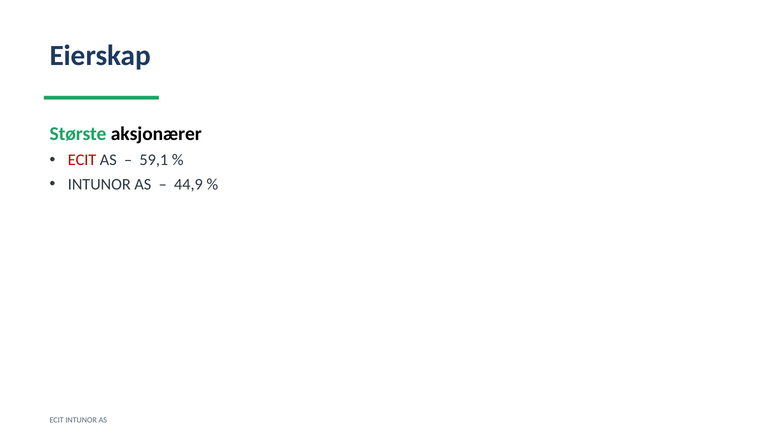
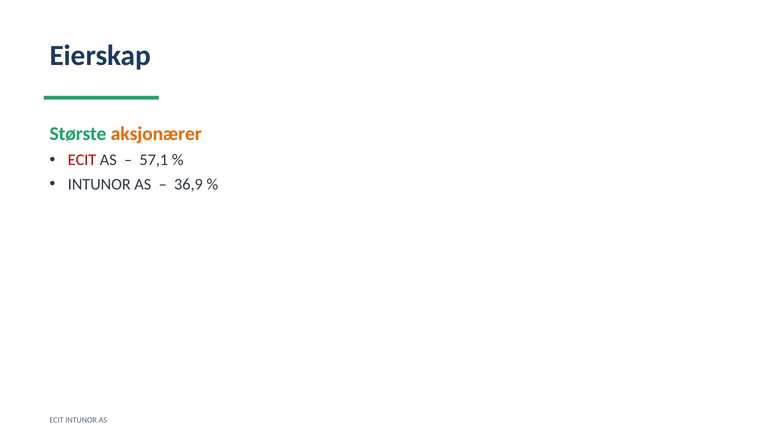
aksjonærer colour: black -> orange
59,1: 59,1 -> 57,1
44,9: 44,9 -> 36,9
